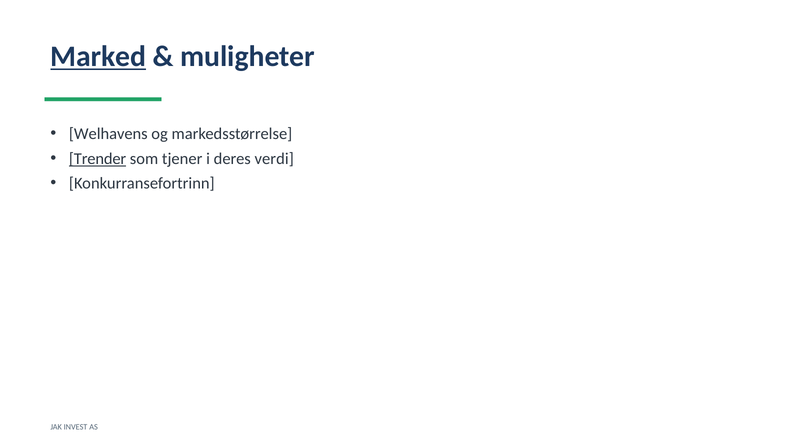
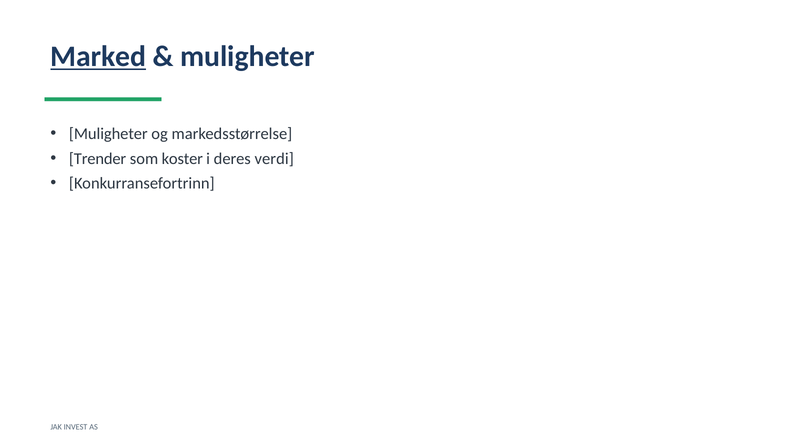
Welhavens at (108, 134): Welhavens -> Muligheter
Trender underline: present -> none
tjener: tjener -> koster
